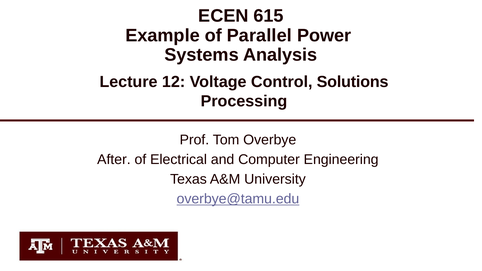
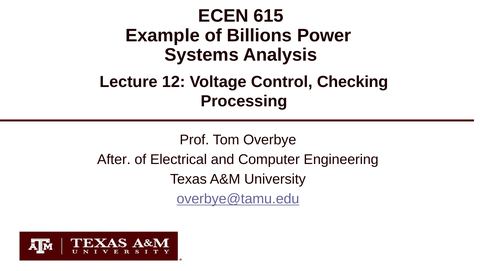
Parallel: Parallel -> Billions
Solutions: Solutions -> Checking
